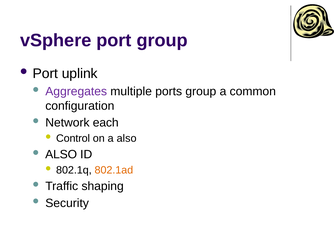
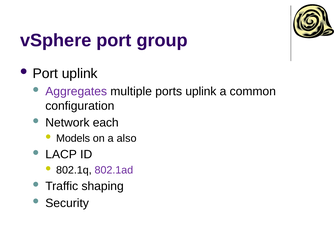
ports group: group -> uplink
Control: Control -> Models
ALSO at (61, 155): ALSO -> LACP
802.1ad colour: orange -> purple
